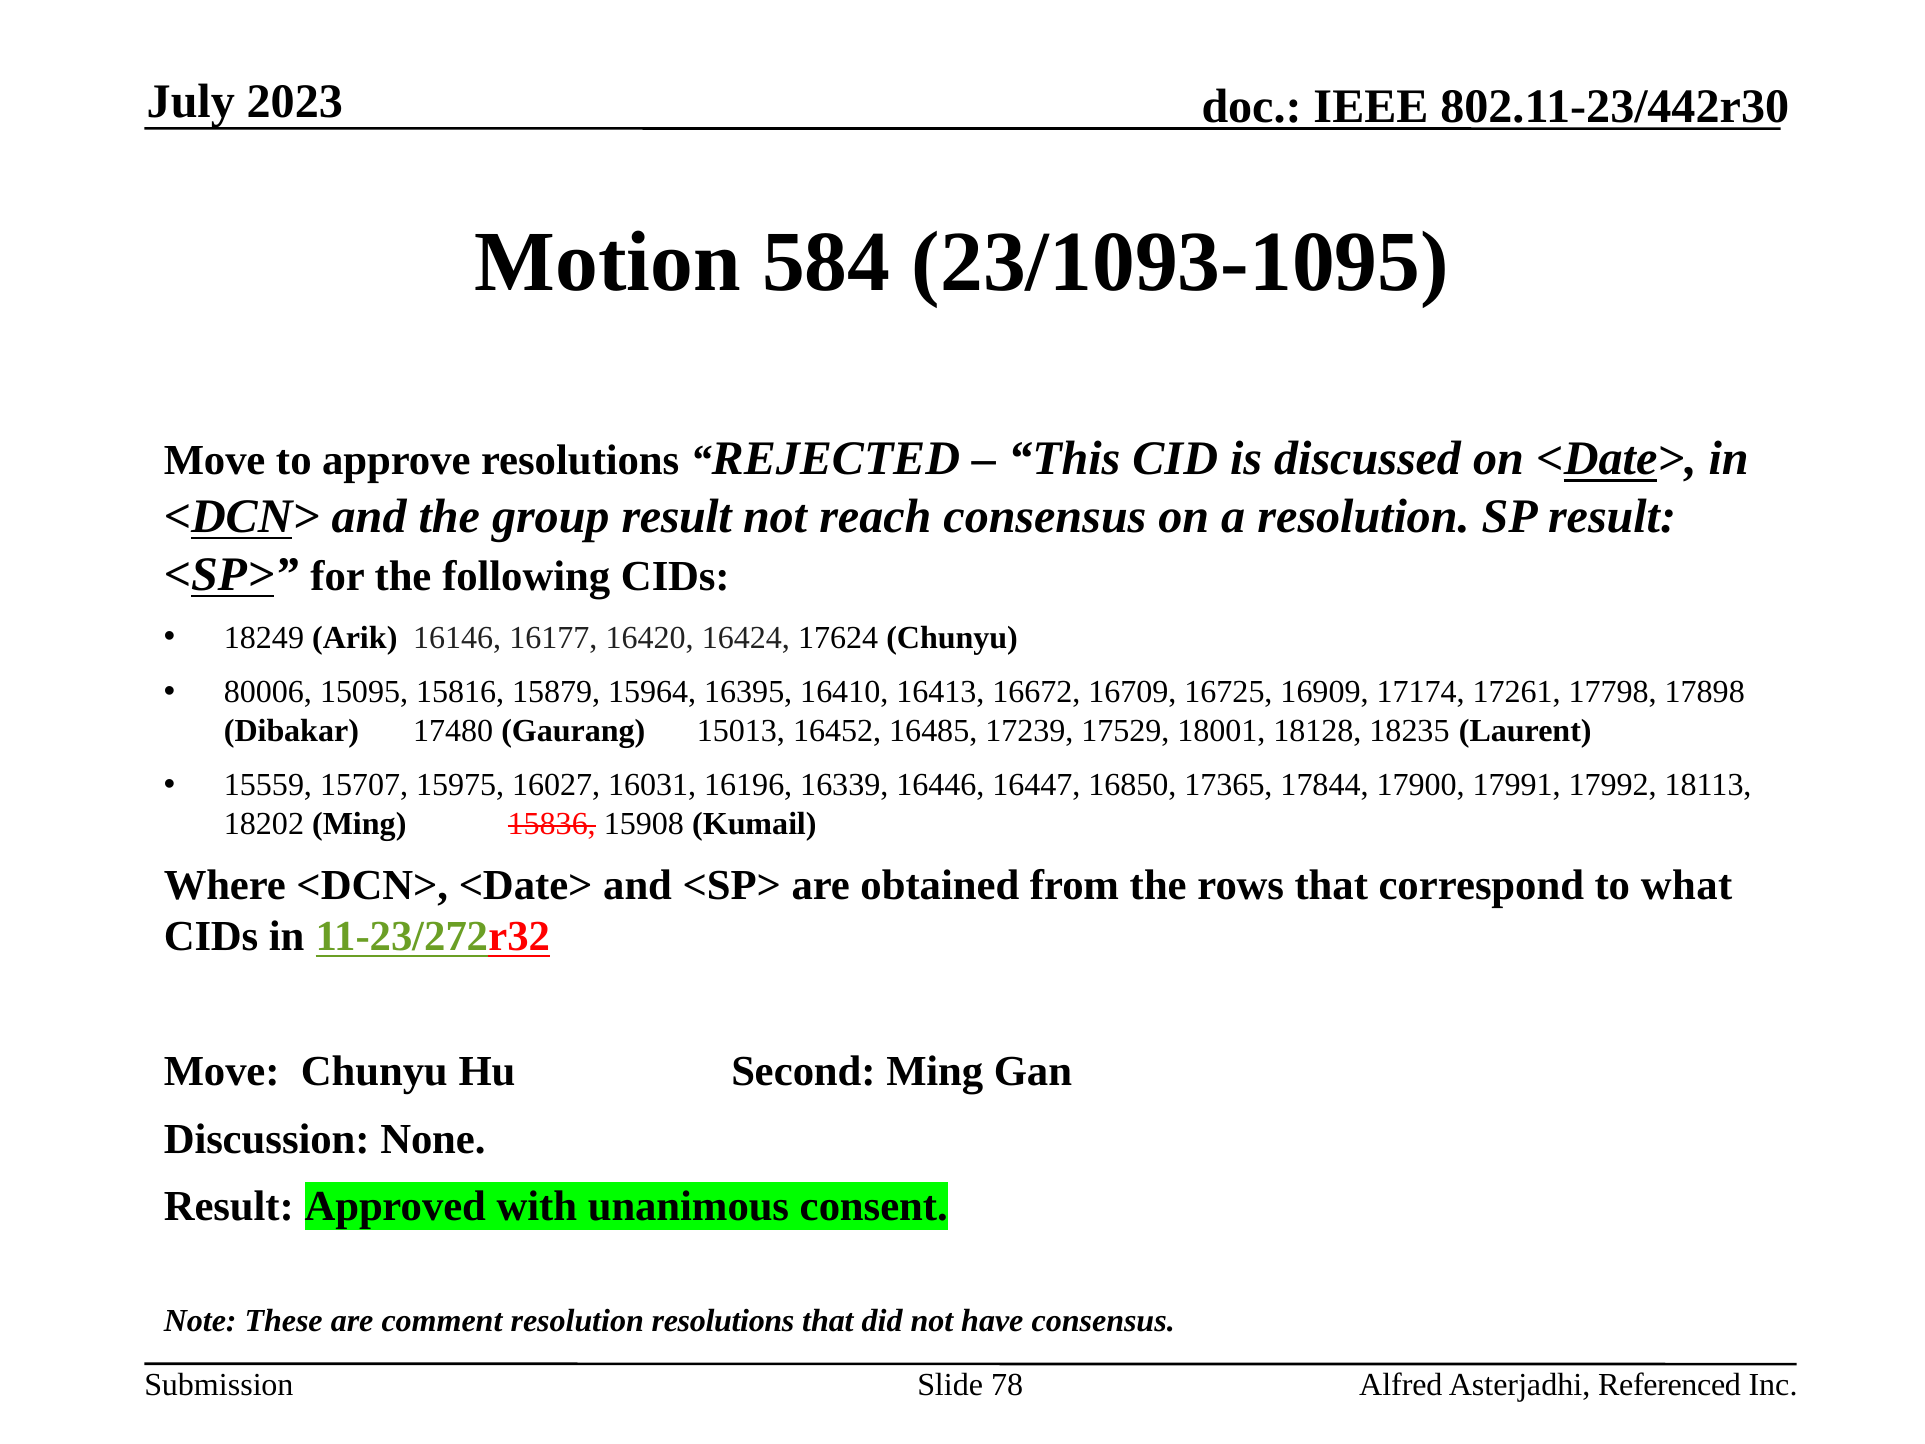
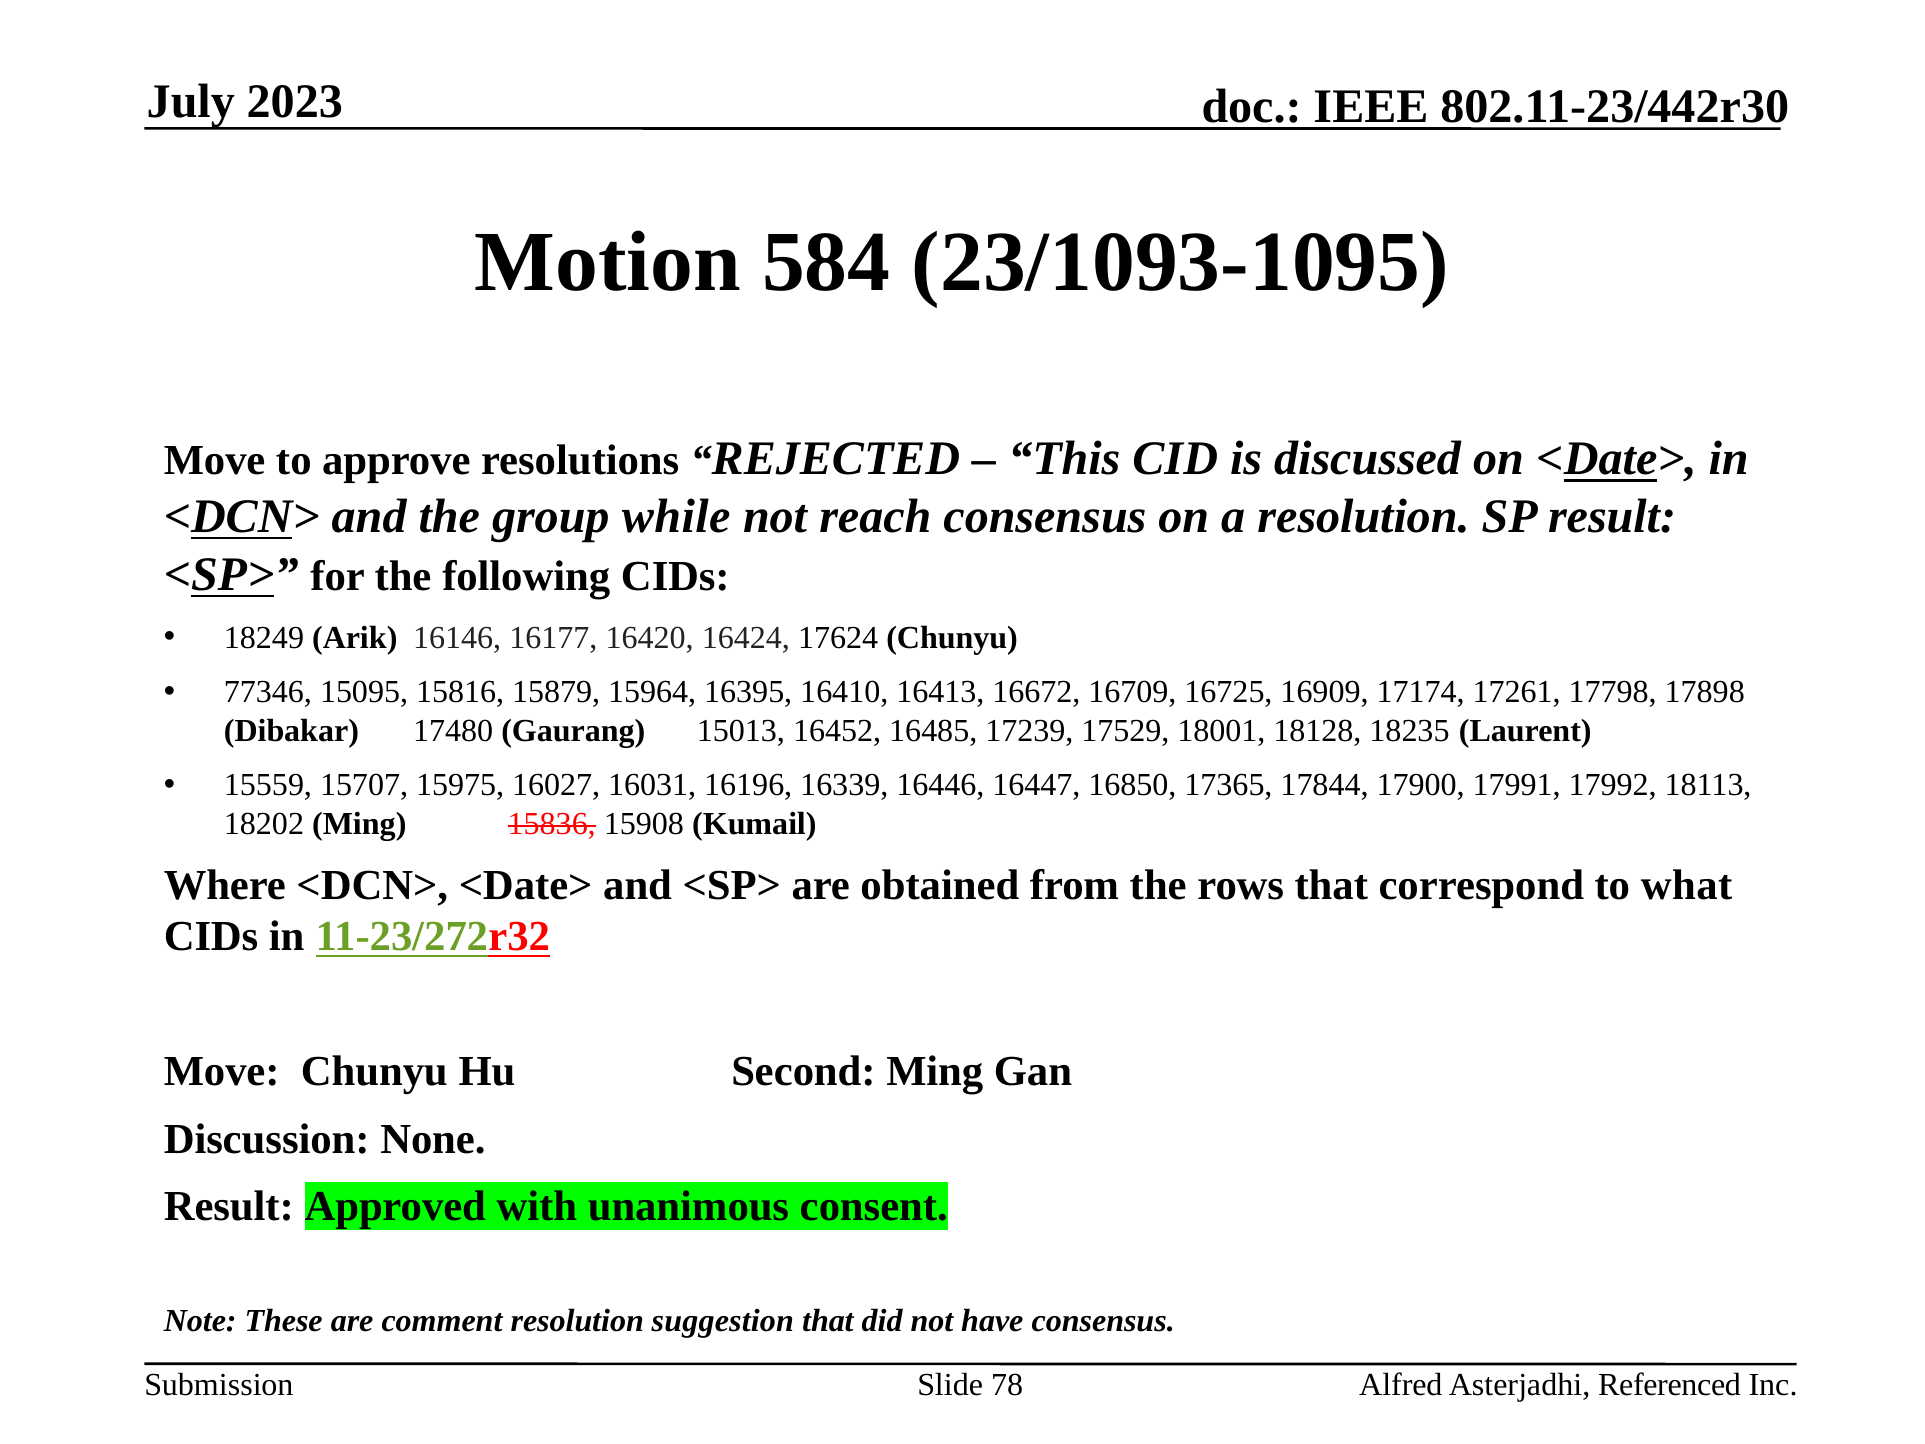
group result: result -> while
80006: 80006 -> 77346
resolution resolutions: resolutions -> suggestion
